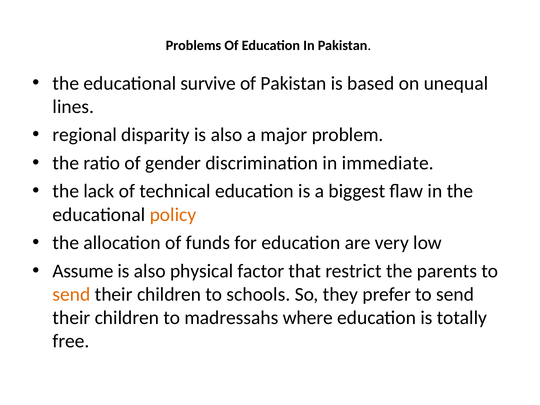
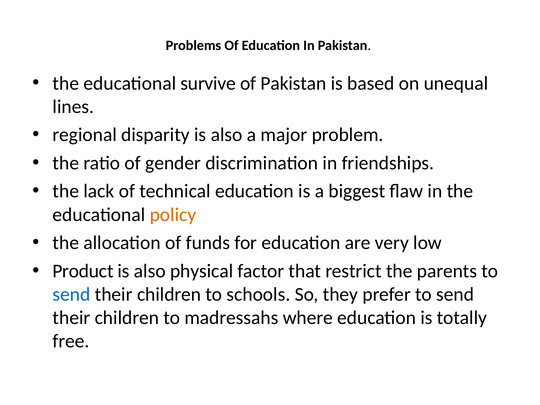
immediate: immediate -> friendships
Assume: Assume -> Product
send at (72, 294) colour: orange -> blue
